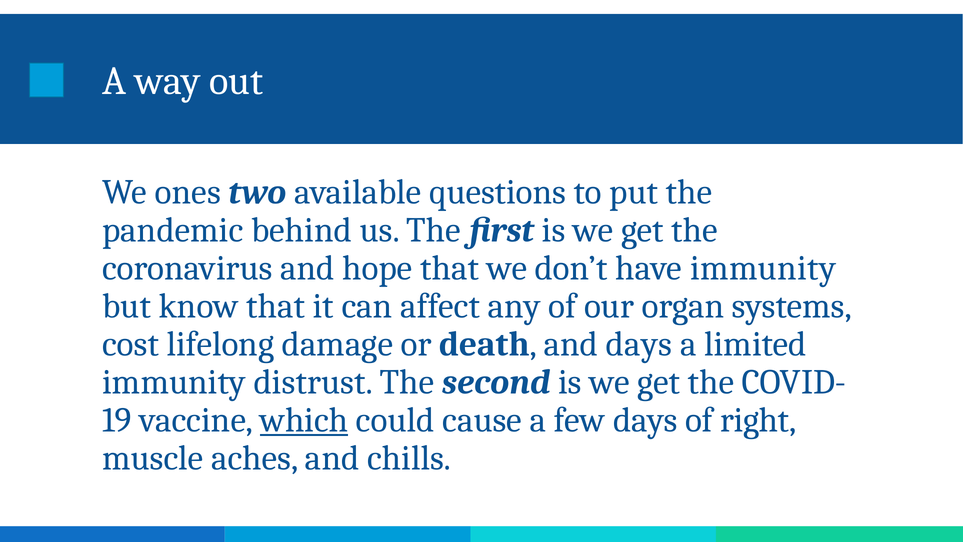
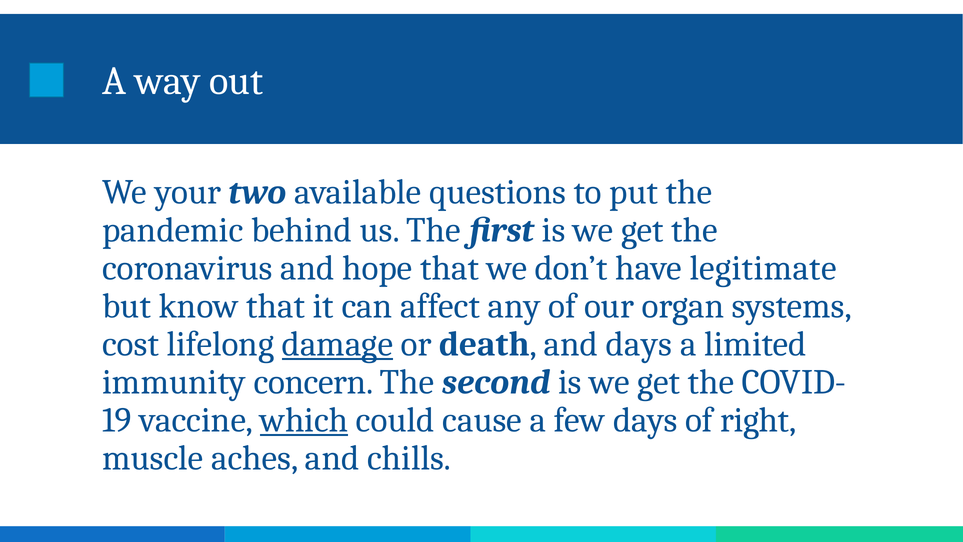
ones: ones -> your
have immunity: immunity -> legitimate
damage underline: none -> present
distrust: distrust -> concern
